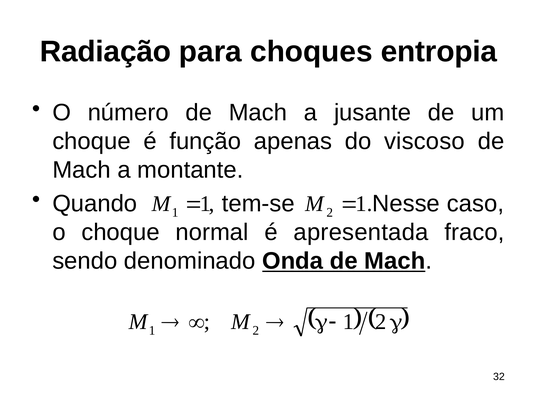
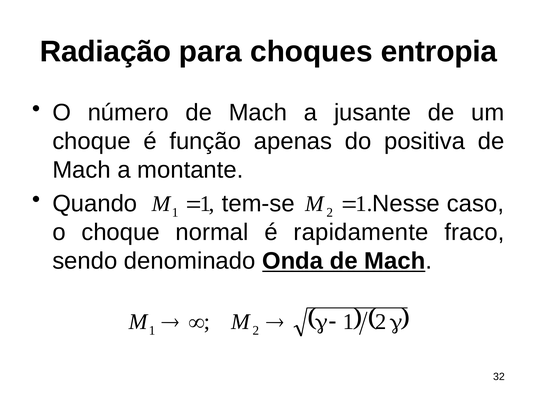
viscoso: viscoso -> positiva
apresentada: apresentada -> rapidamente
